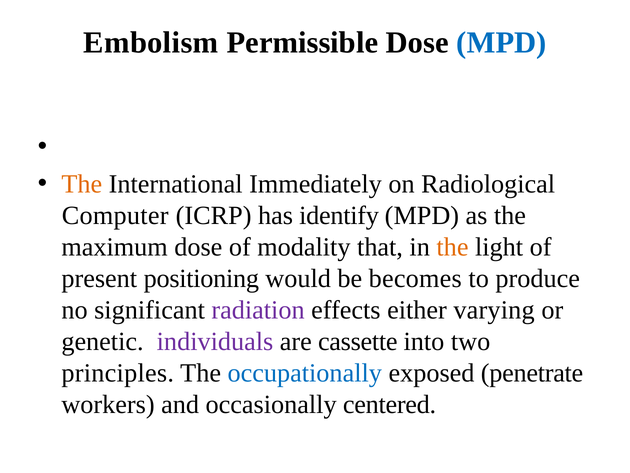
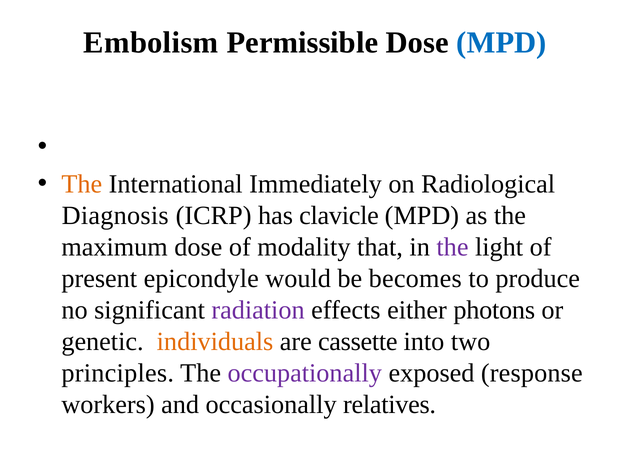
Computer: Computer -> Diagnosis
identify: identify -> clavicle
the at (452, 247) colour: orange -> purple
positioning: positioning -> epicondyle
varying: varying -> photons
individuals colour: purple -> orange
occupationally colour: blue -> purple
penetrate: penetrate -> response
centered: centered -> relatives
